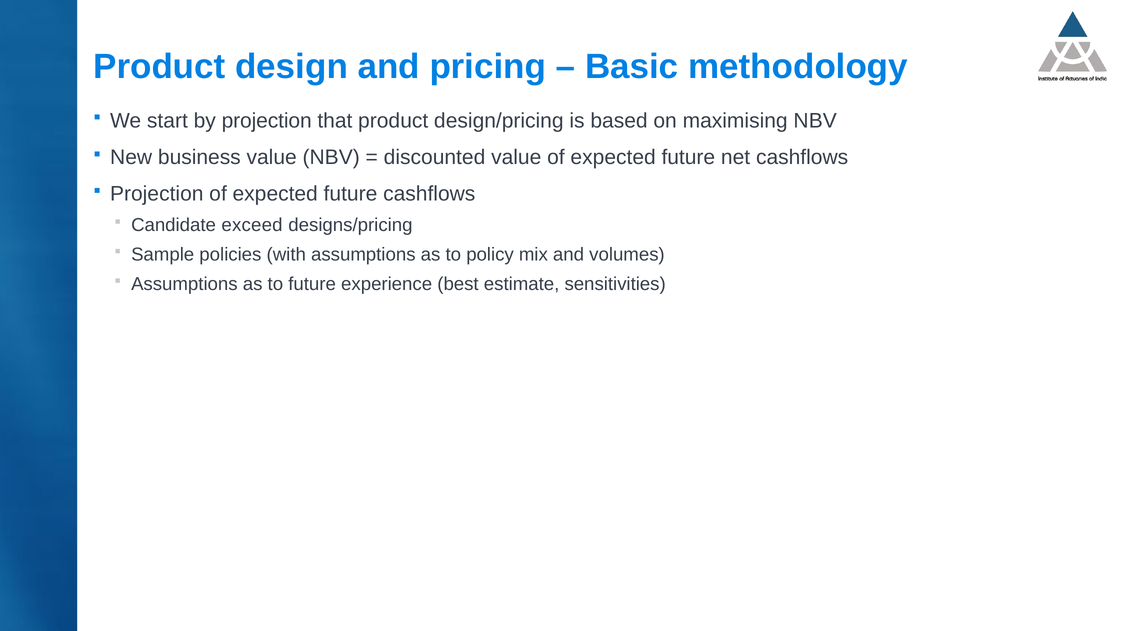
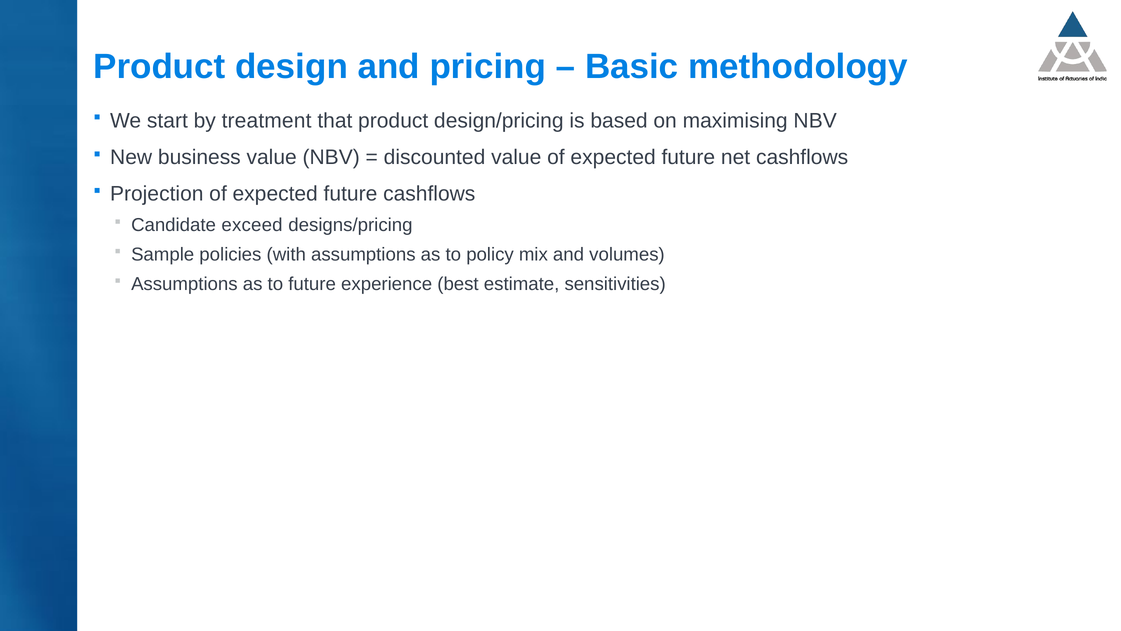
by projection: projection -> treatment
